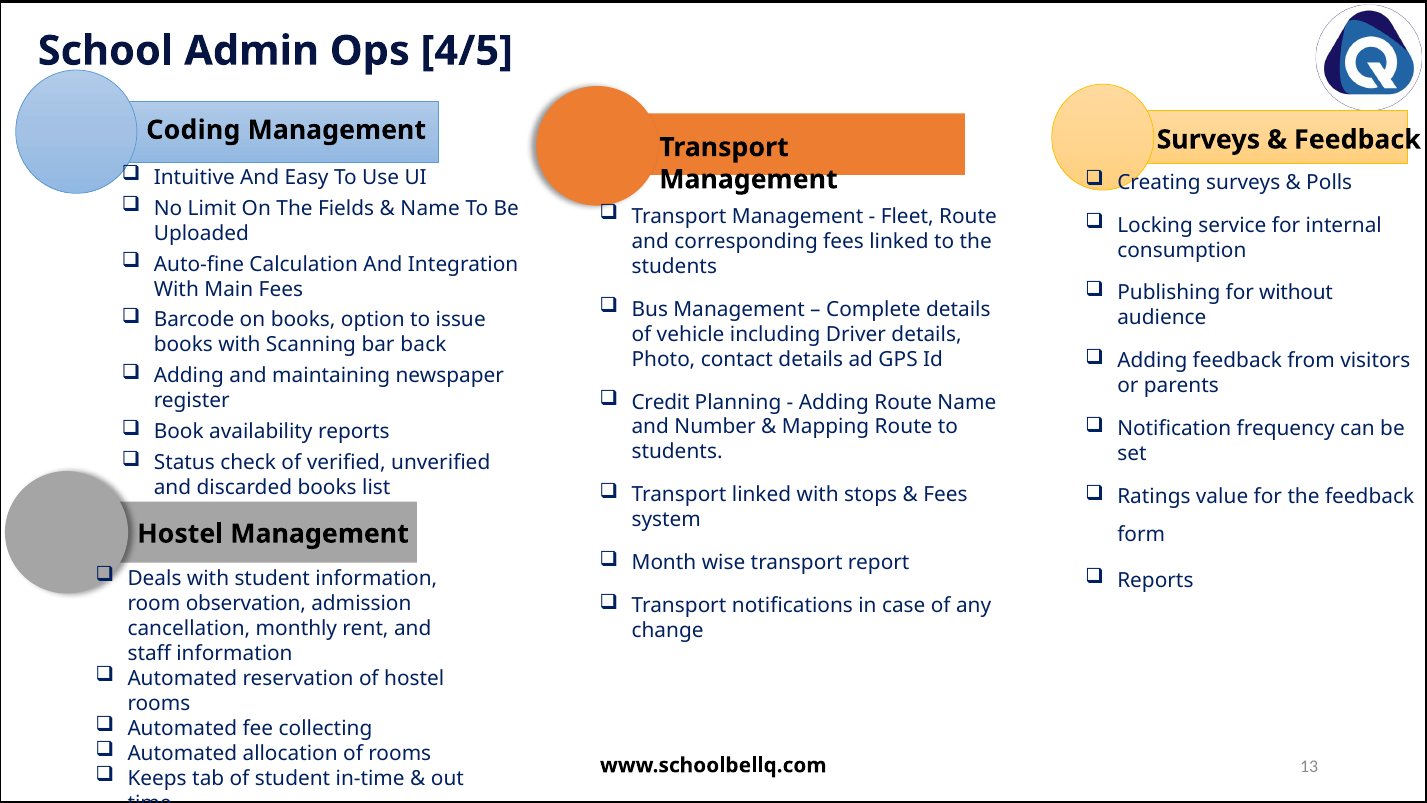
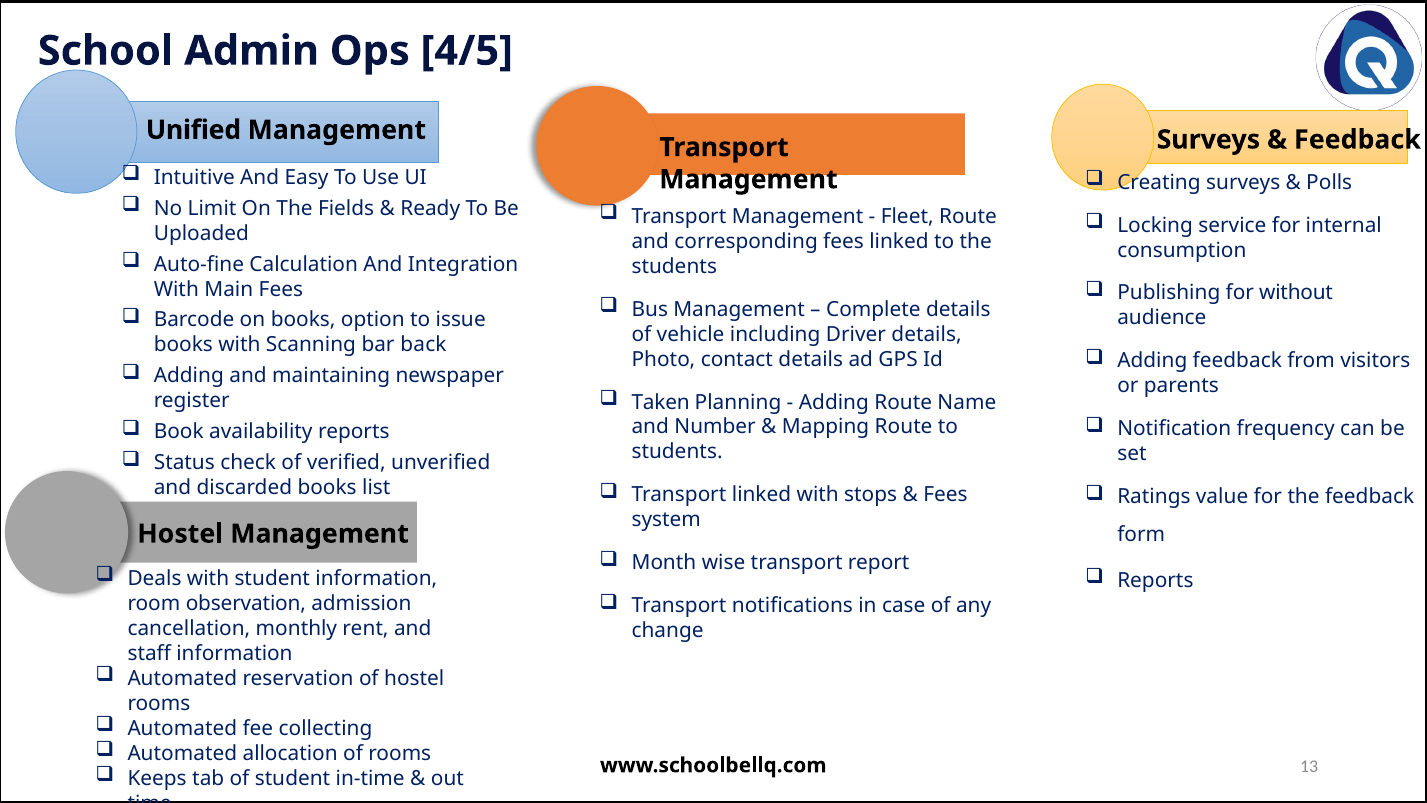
Coding: Coding -> Unified
Name at (430, 208): Name -> Ready
Credit: Credit -> Taken
